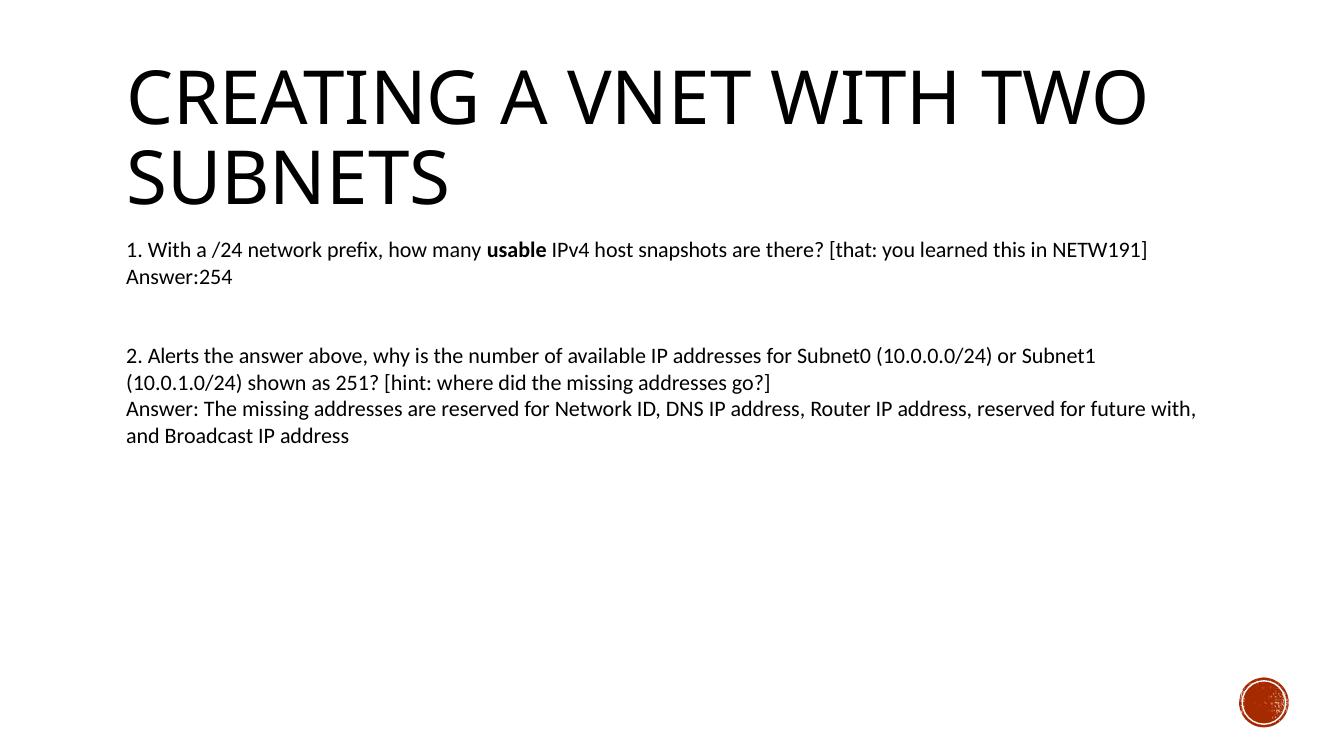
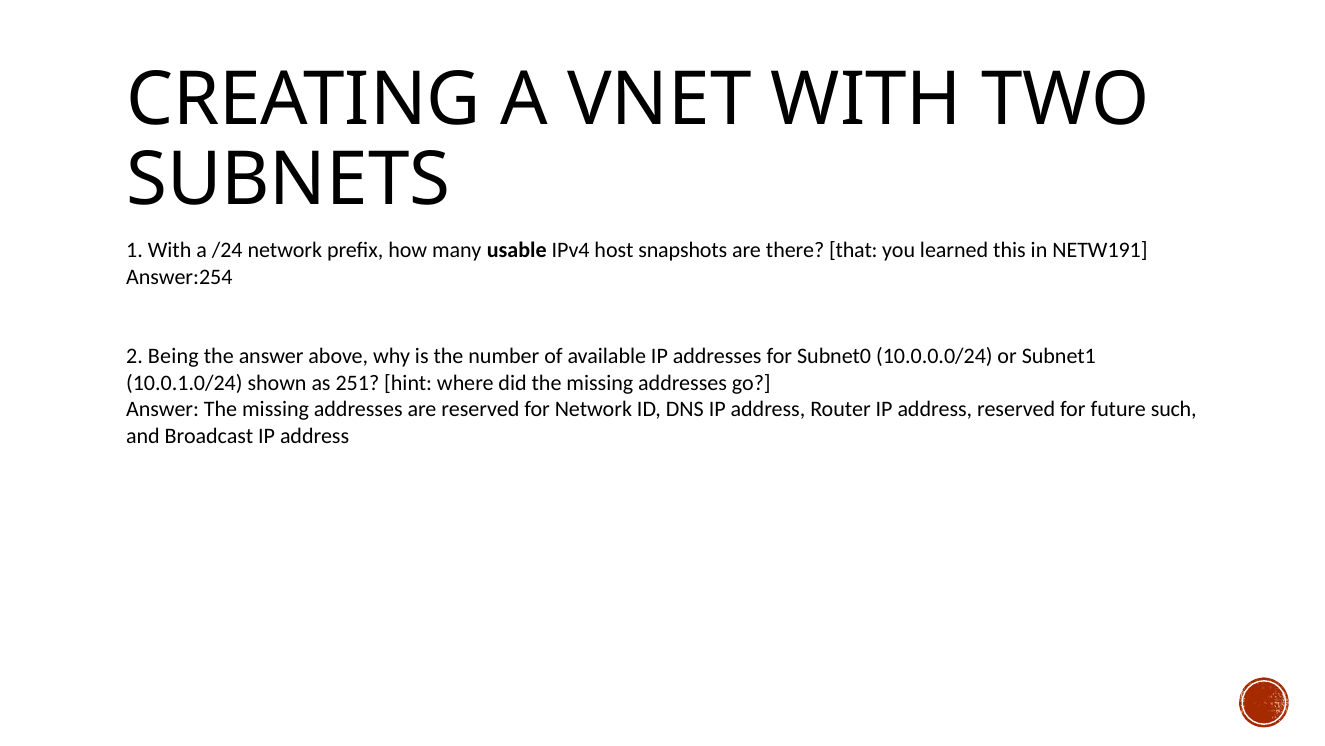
Alerts: Alerts -> Being
future with: with -> such
